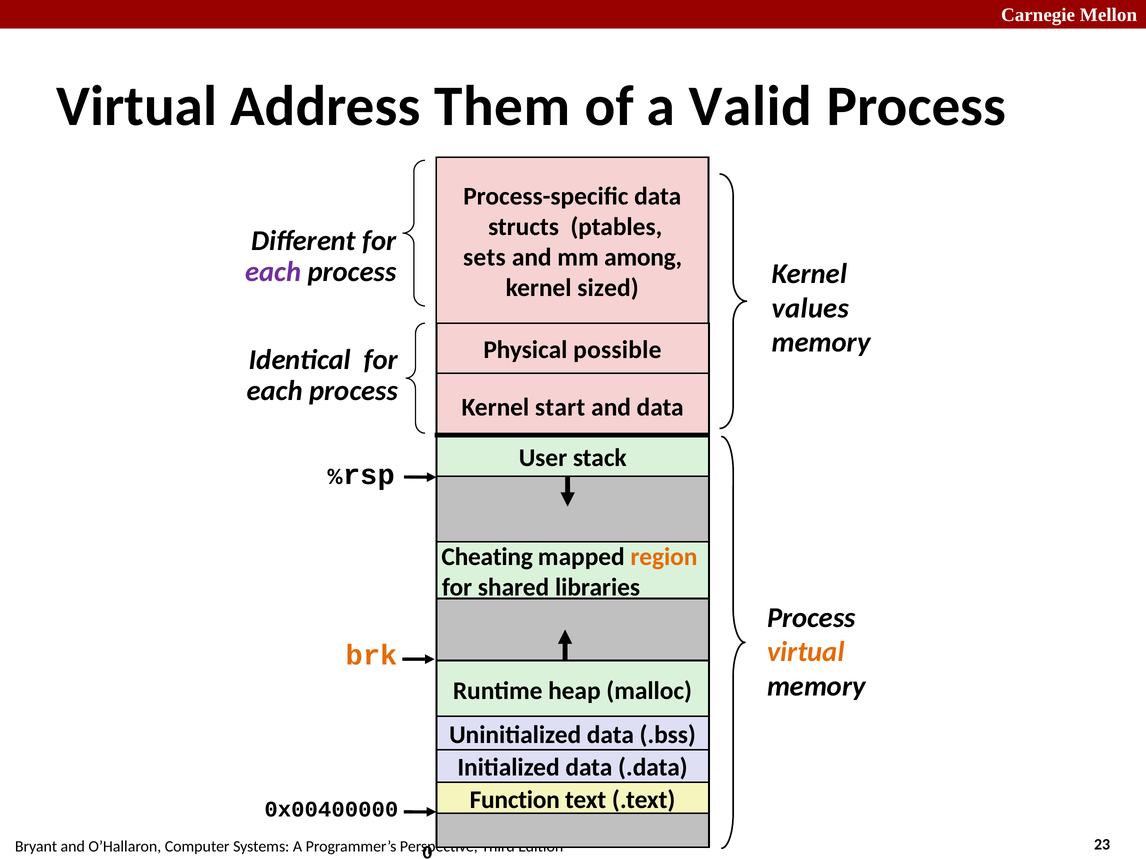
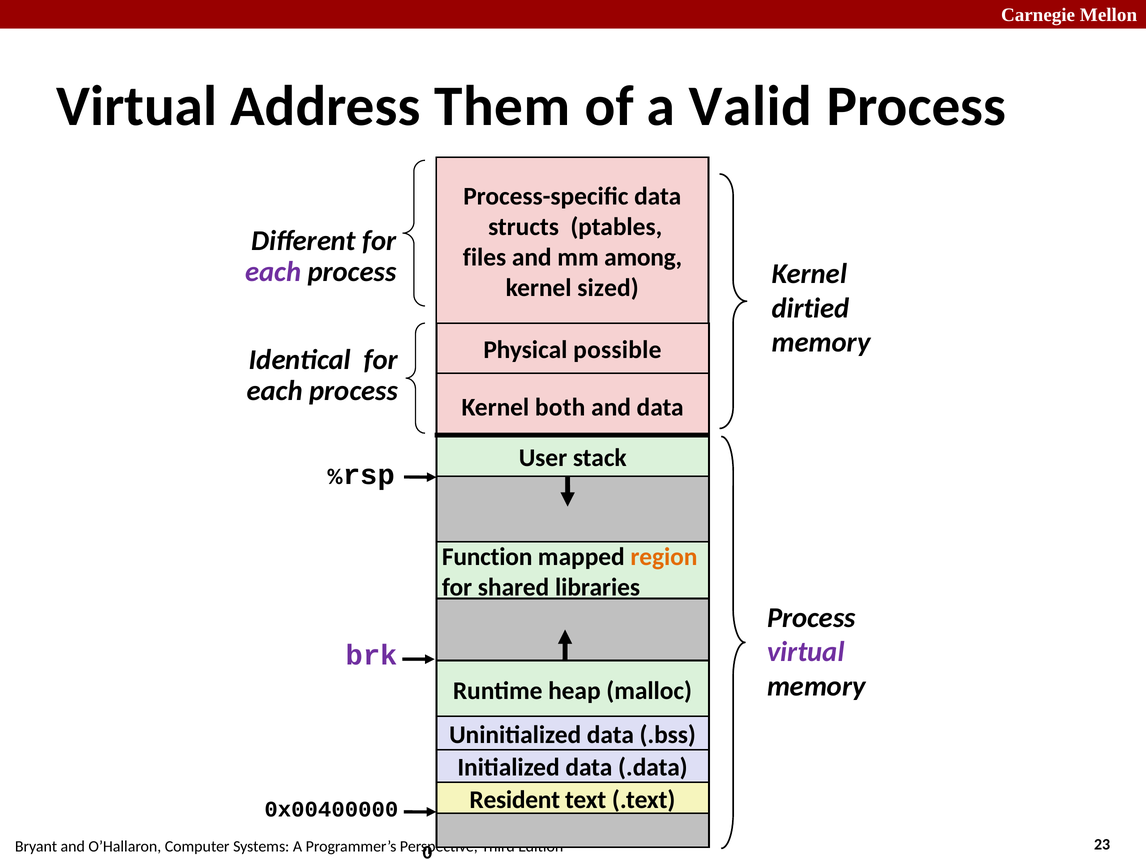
sets: sets -> files
values: values -> dirtied
start: start -> both
Cheating: Cheating -> Function
virtual at (806, 652) colour: orange -> purple
brk colour: orange -> purple
Function: Function -> Resident
